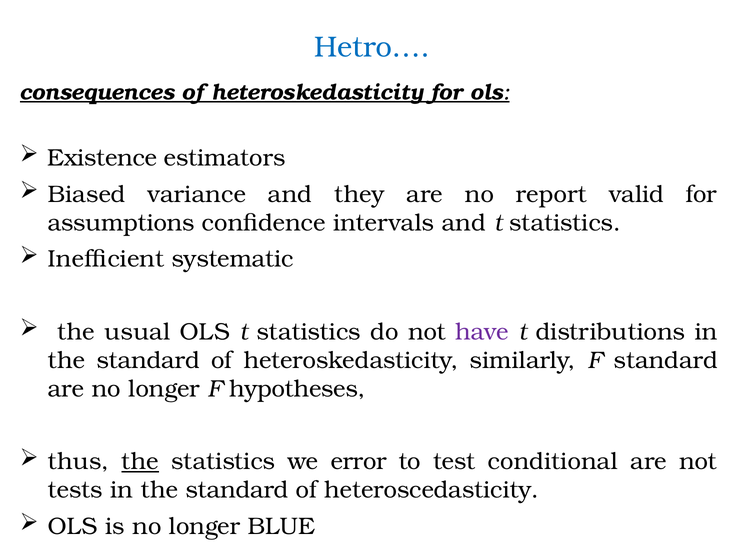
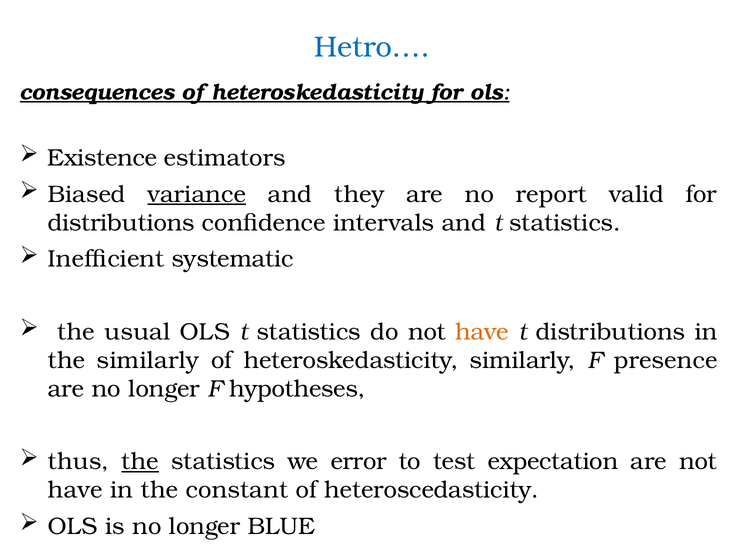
variance underline: none -> present
assumptions at (121, 223): assumptions -> distributions
have at (482, 332) colour: purple -> orange
standard at (148, 360): standard -> similarly
F standard: standard -> presence
conditional: conditional -> expectation
tests at (75, 490): tests -> have
standard at (237, 490): standard -> constant
